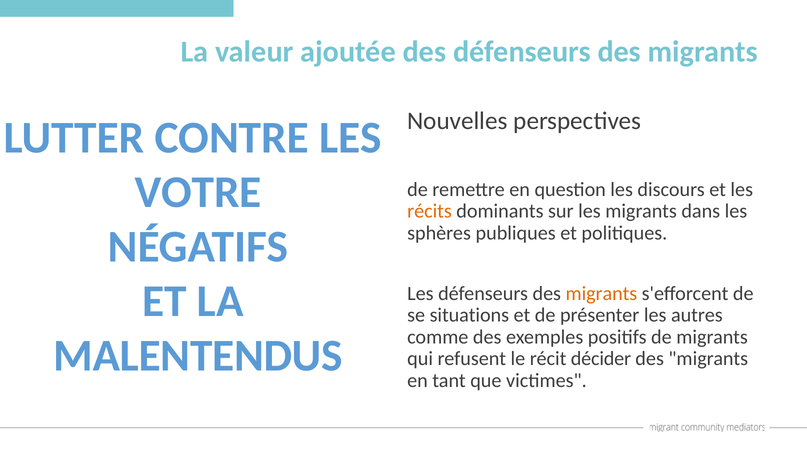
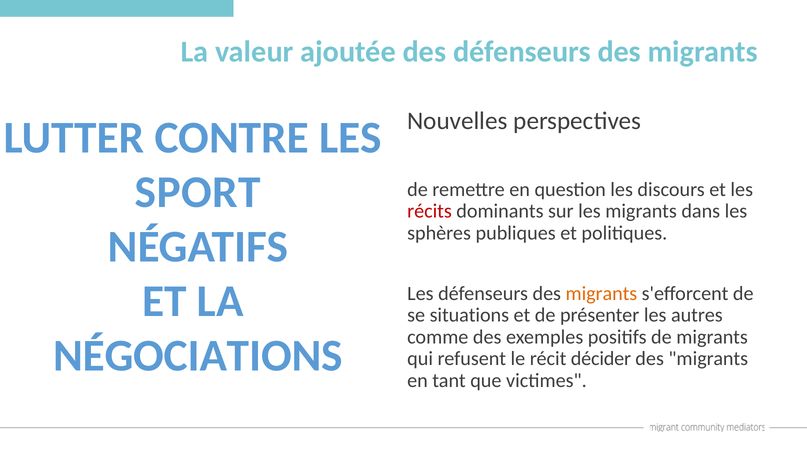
VOTRE: VOTRE -> SPORT
récits colour: orange -> red
MALENTENDUS: MALENTENDUS -> NÉGOCIATIONS
